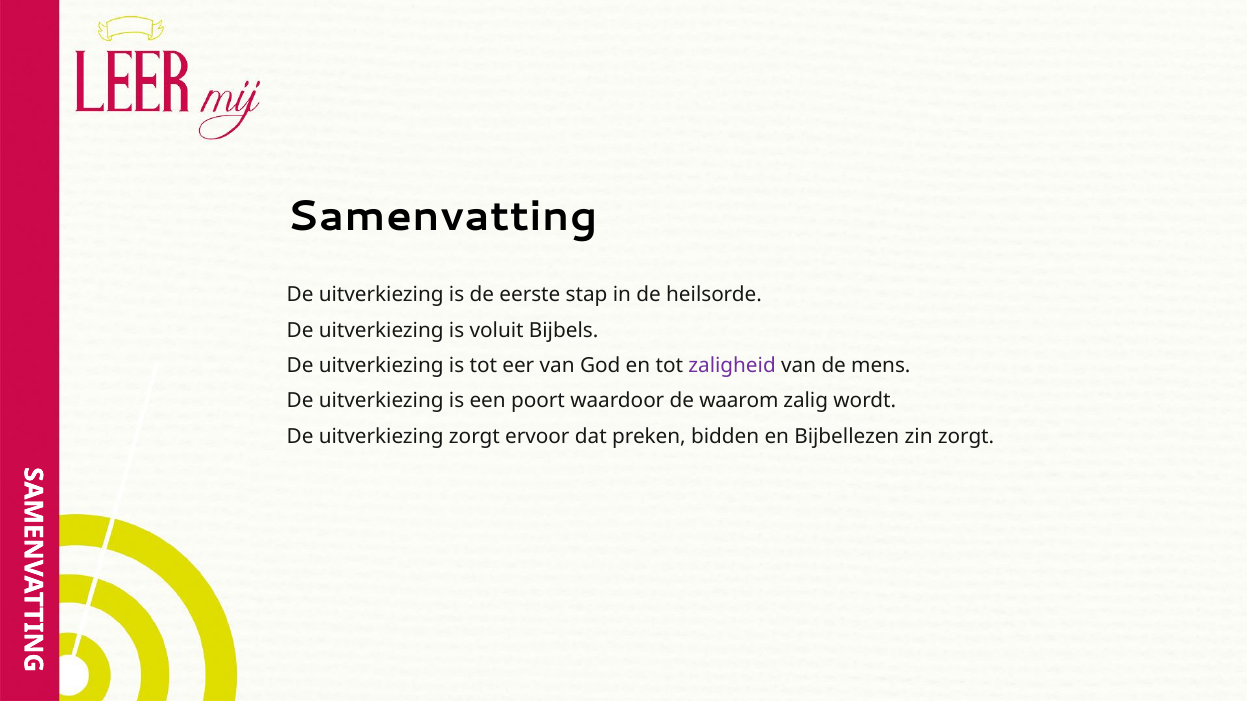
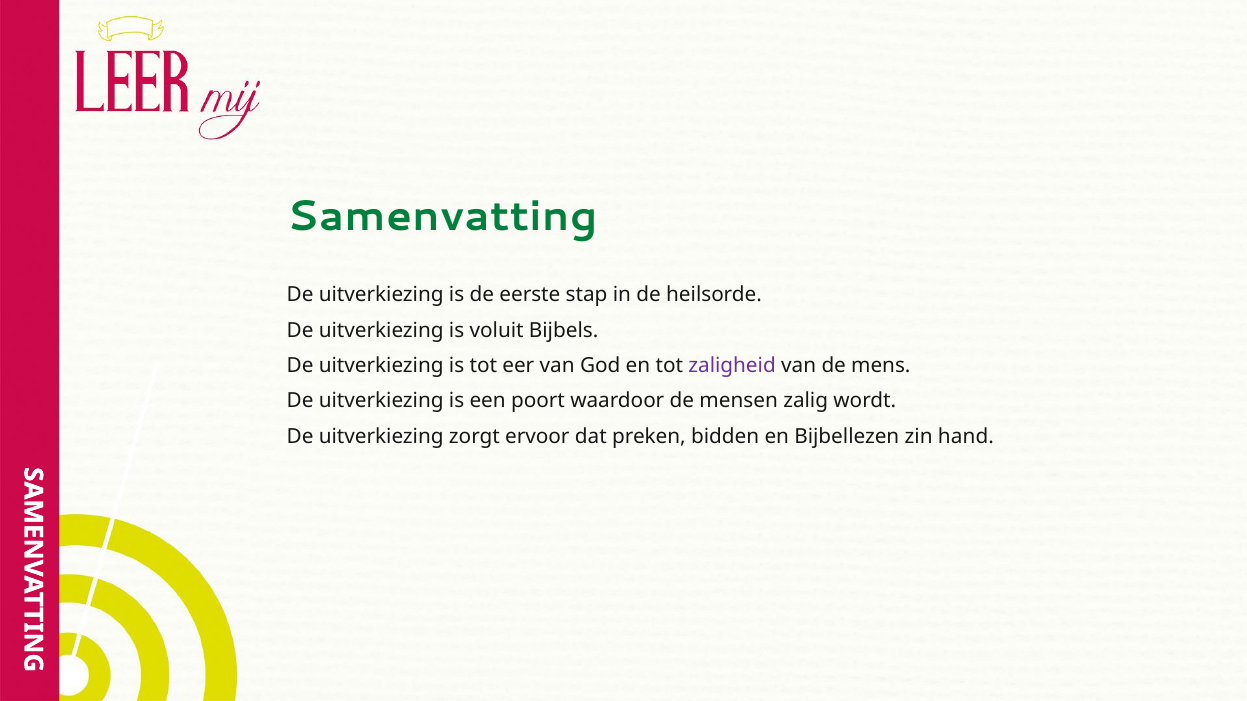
Samenvatting colour: black -> green
waarom: waarom -> mensen
zin zorgt: zorgt -> hand
